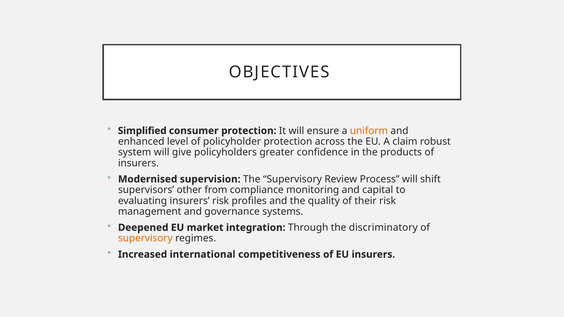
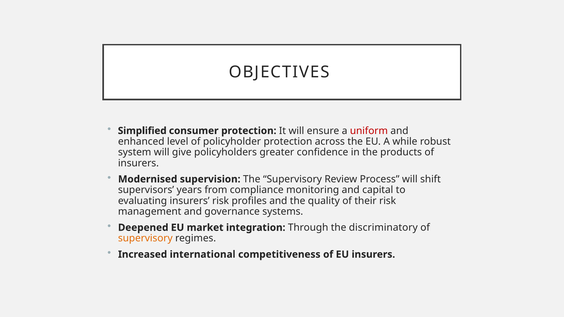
uniform colour: orange -> red
claim: claim -> while
other: other -> years
